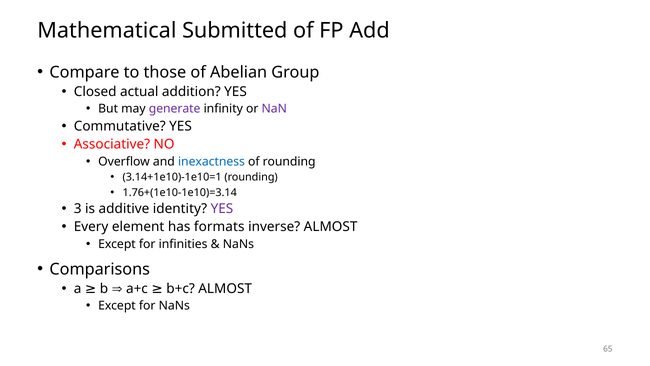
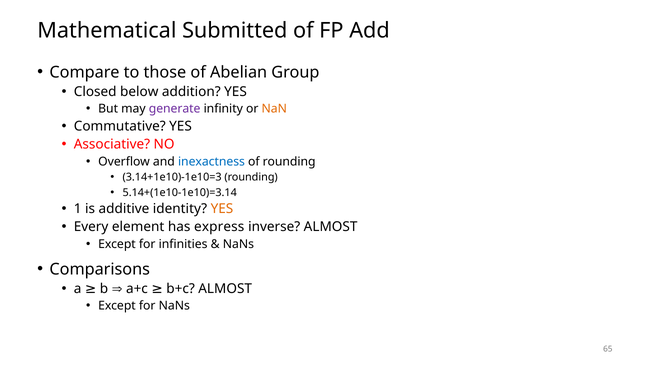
actual: actual -> below
NaN colour: purple -> orange
3.14+1e10)-1e10=1: 3.14+1e10)-1e10=1 -> 3.14+1e10)-1e10=3
1.76+(1e10-1e10)=3.14: 1.76+(1e10-1e10)=3.14 -> 5.14+(1e10-1e10)=3.14
3: 3 -> 1
YES at (222, 209) colour: purple -> orange
formats: formats -> express
